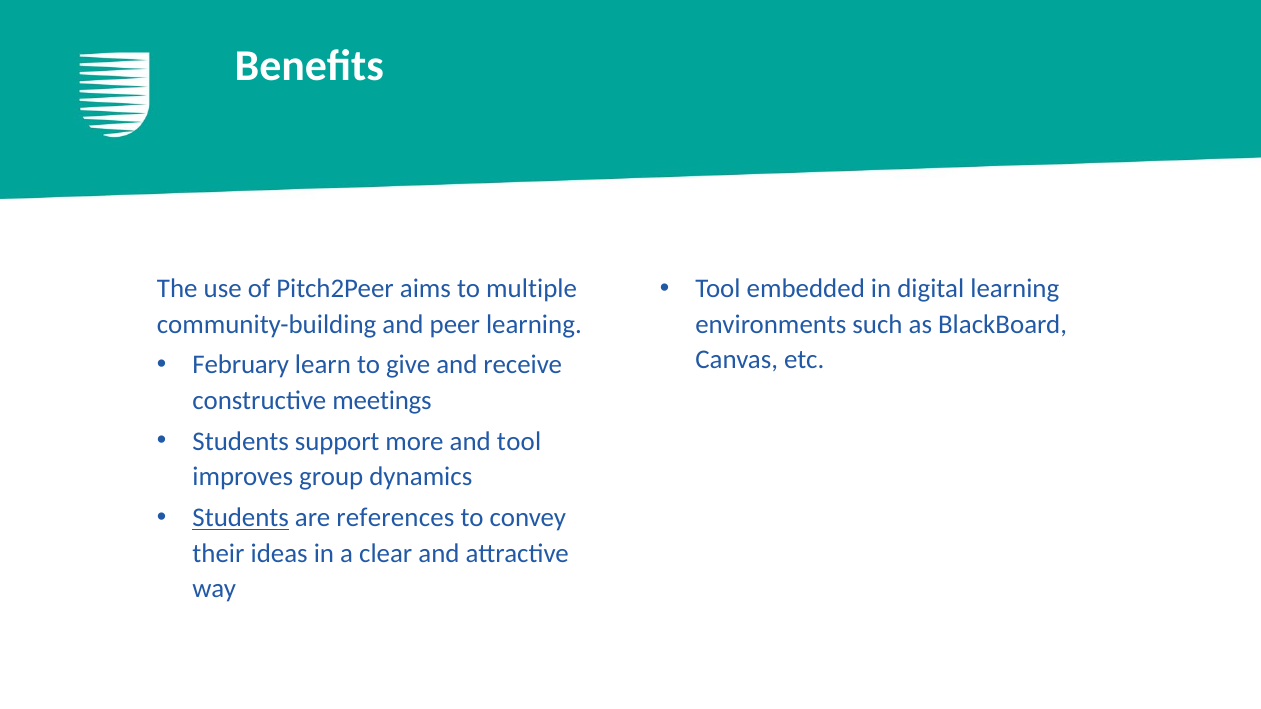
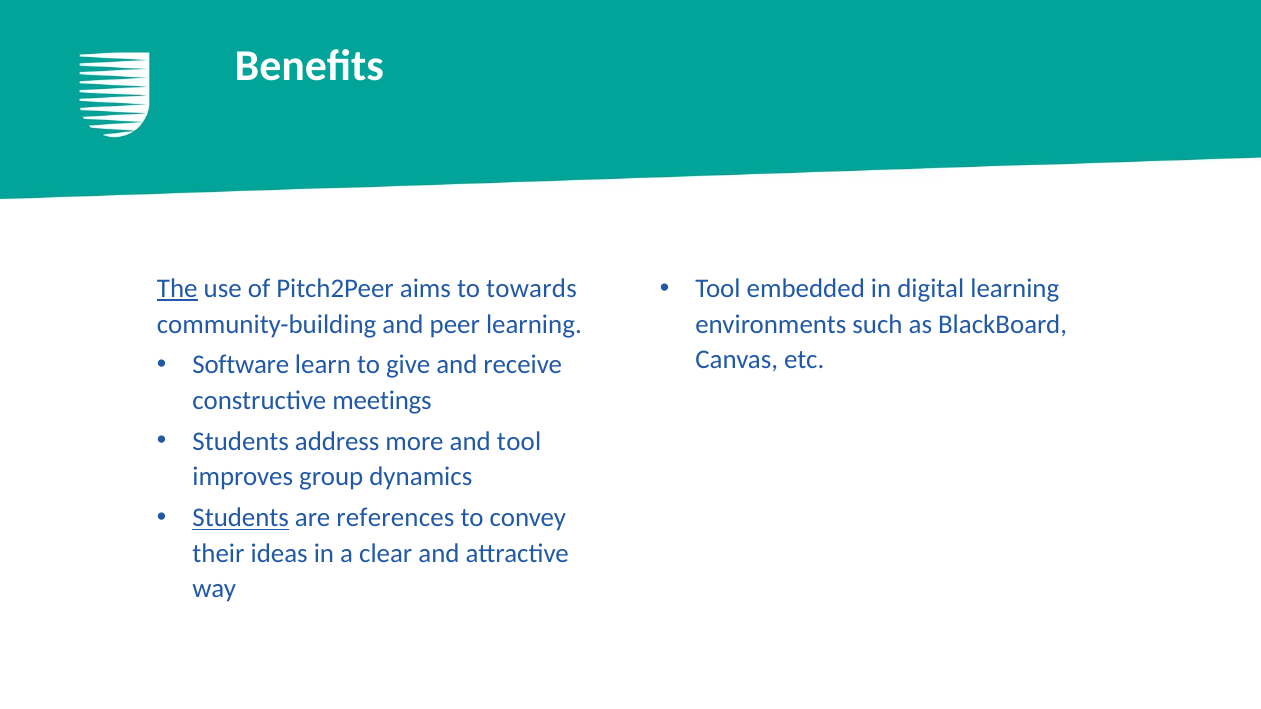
The underline: none -> present
multiple: multiple -> towards
February: February -> Software
support: support -> address
